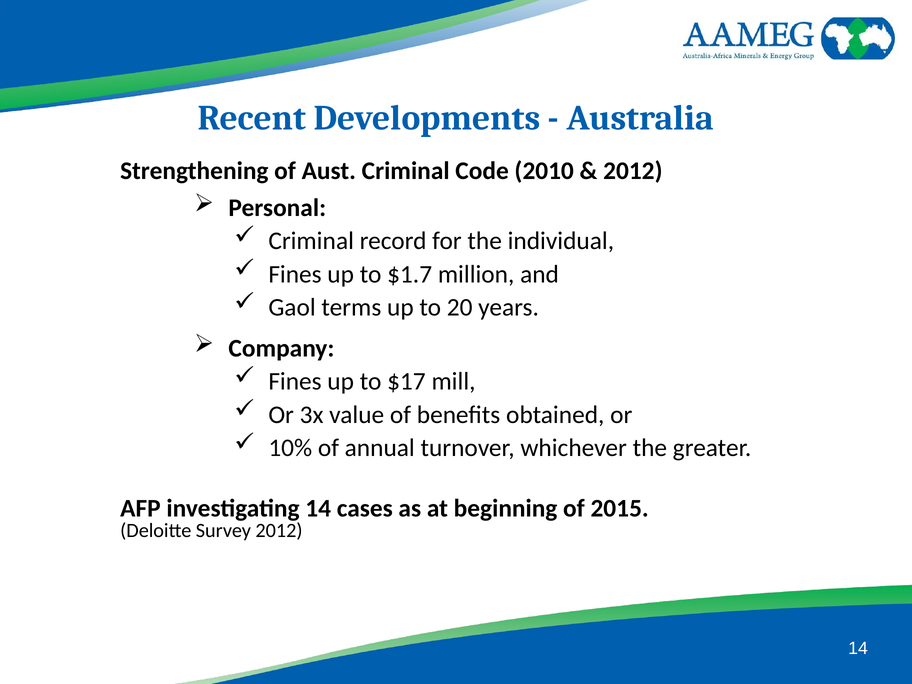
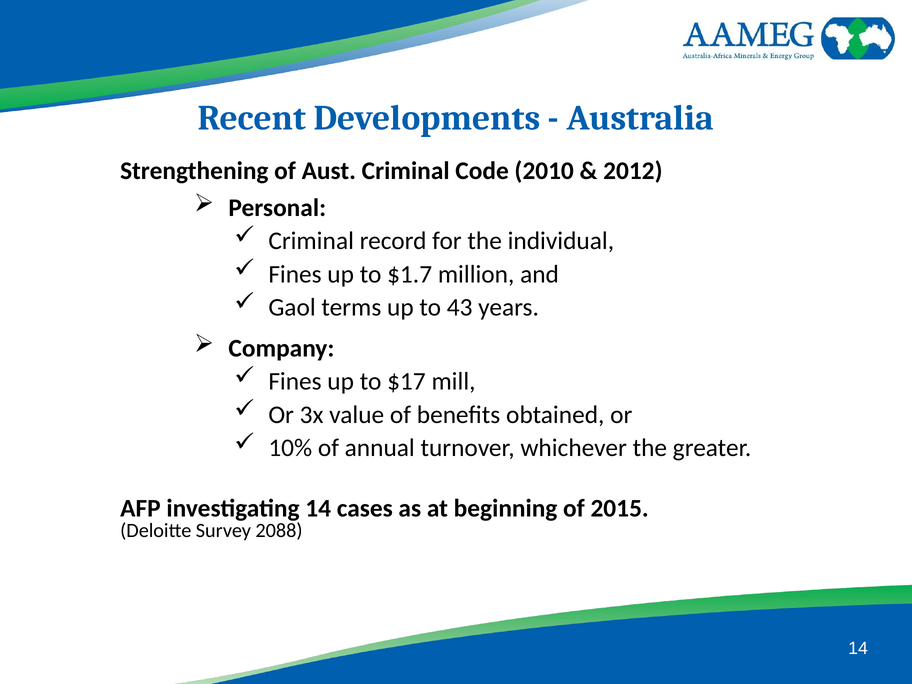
20: 20 -> 43
Survey 2012: 2012 -> 2088
